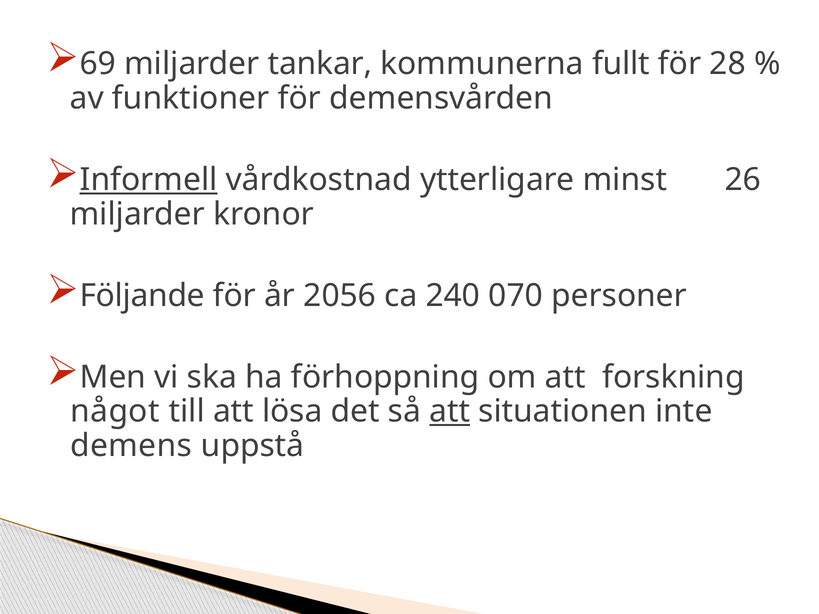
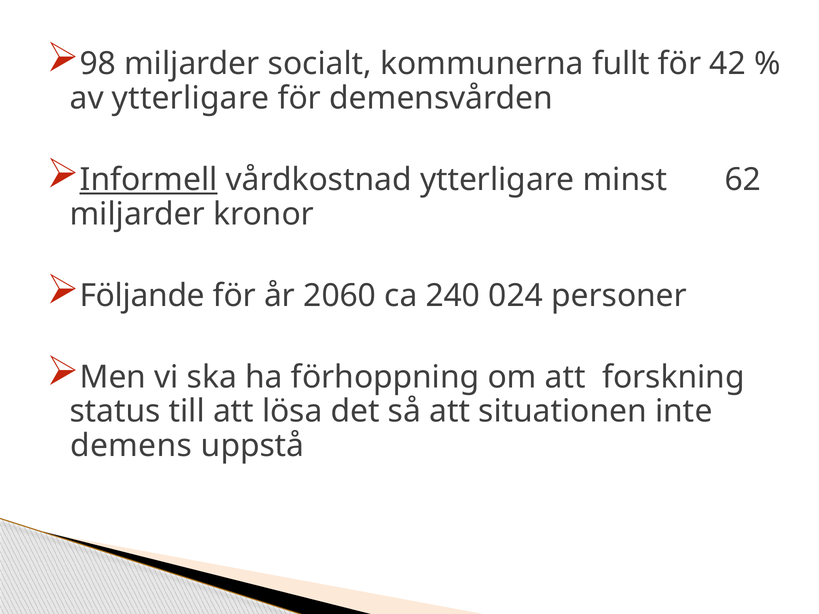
69: 69 -> 98
tankar: tankar -> socialt
28: 28 -> 42
av funktioner: funktioner -> ytterligare
26: 26 -> 62
2056: 2056 -> 2060
070: 070 -> 024
något: något -> status
att at (450, 412) underline: present -> none
